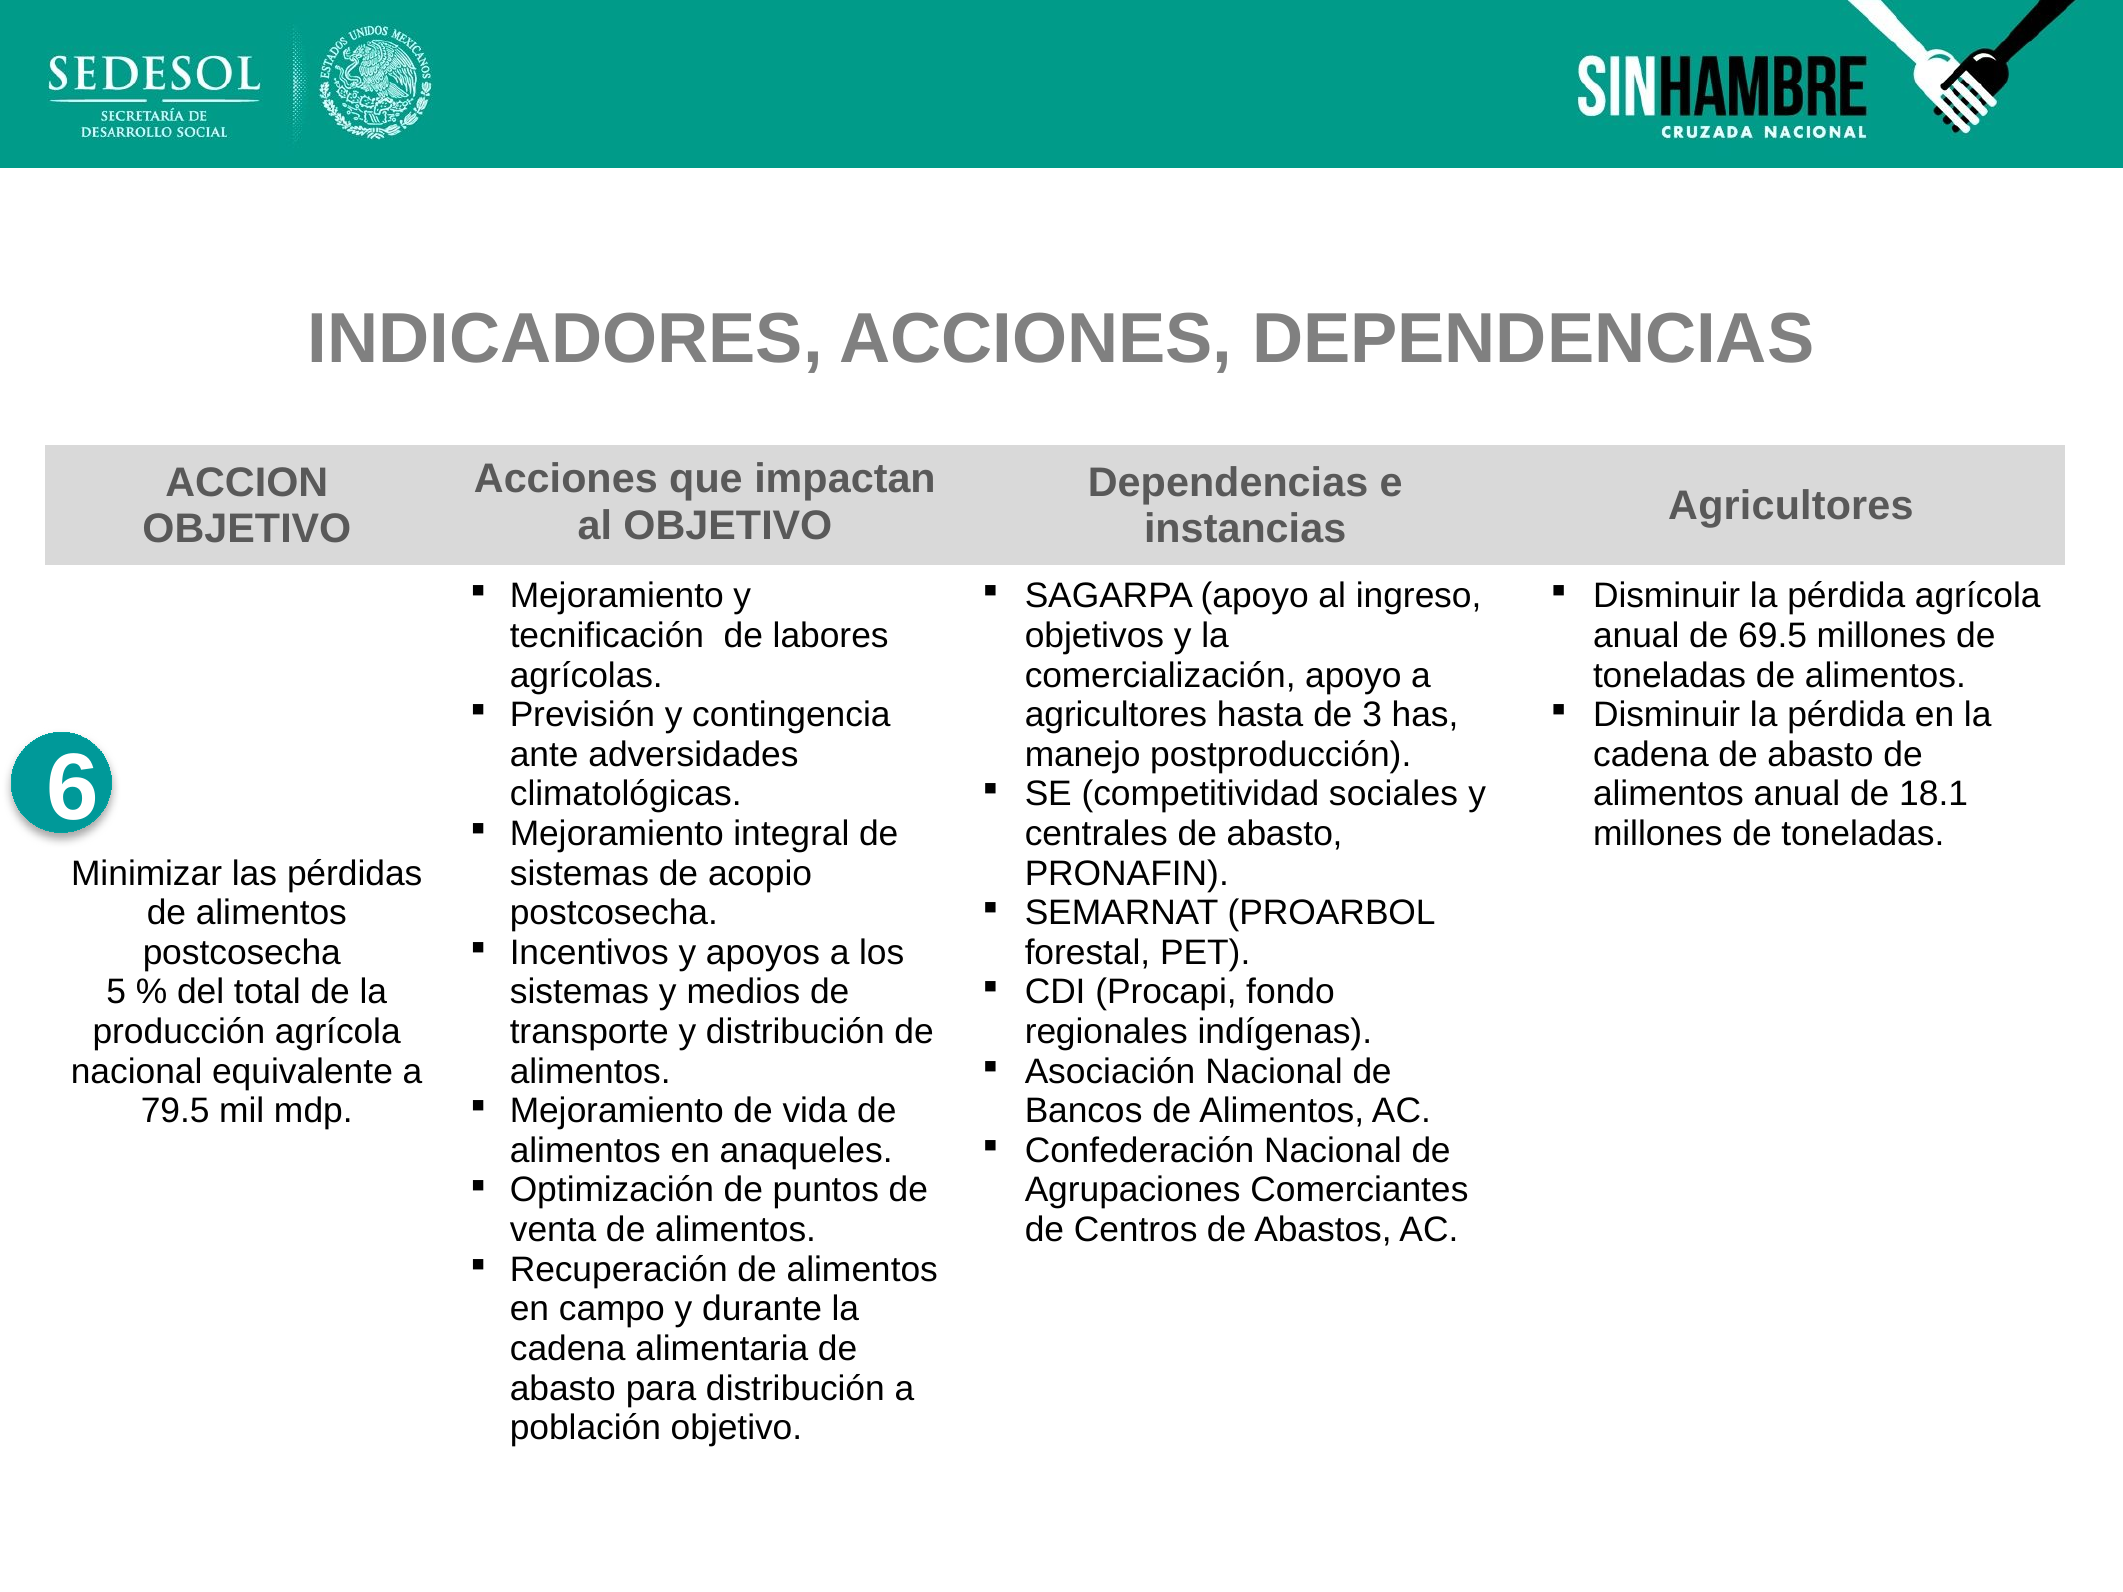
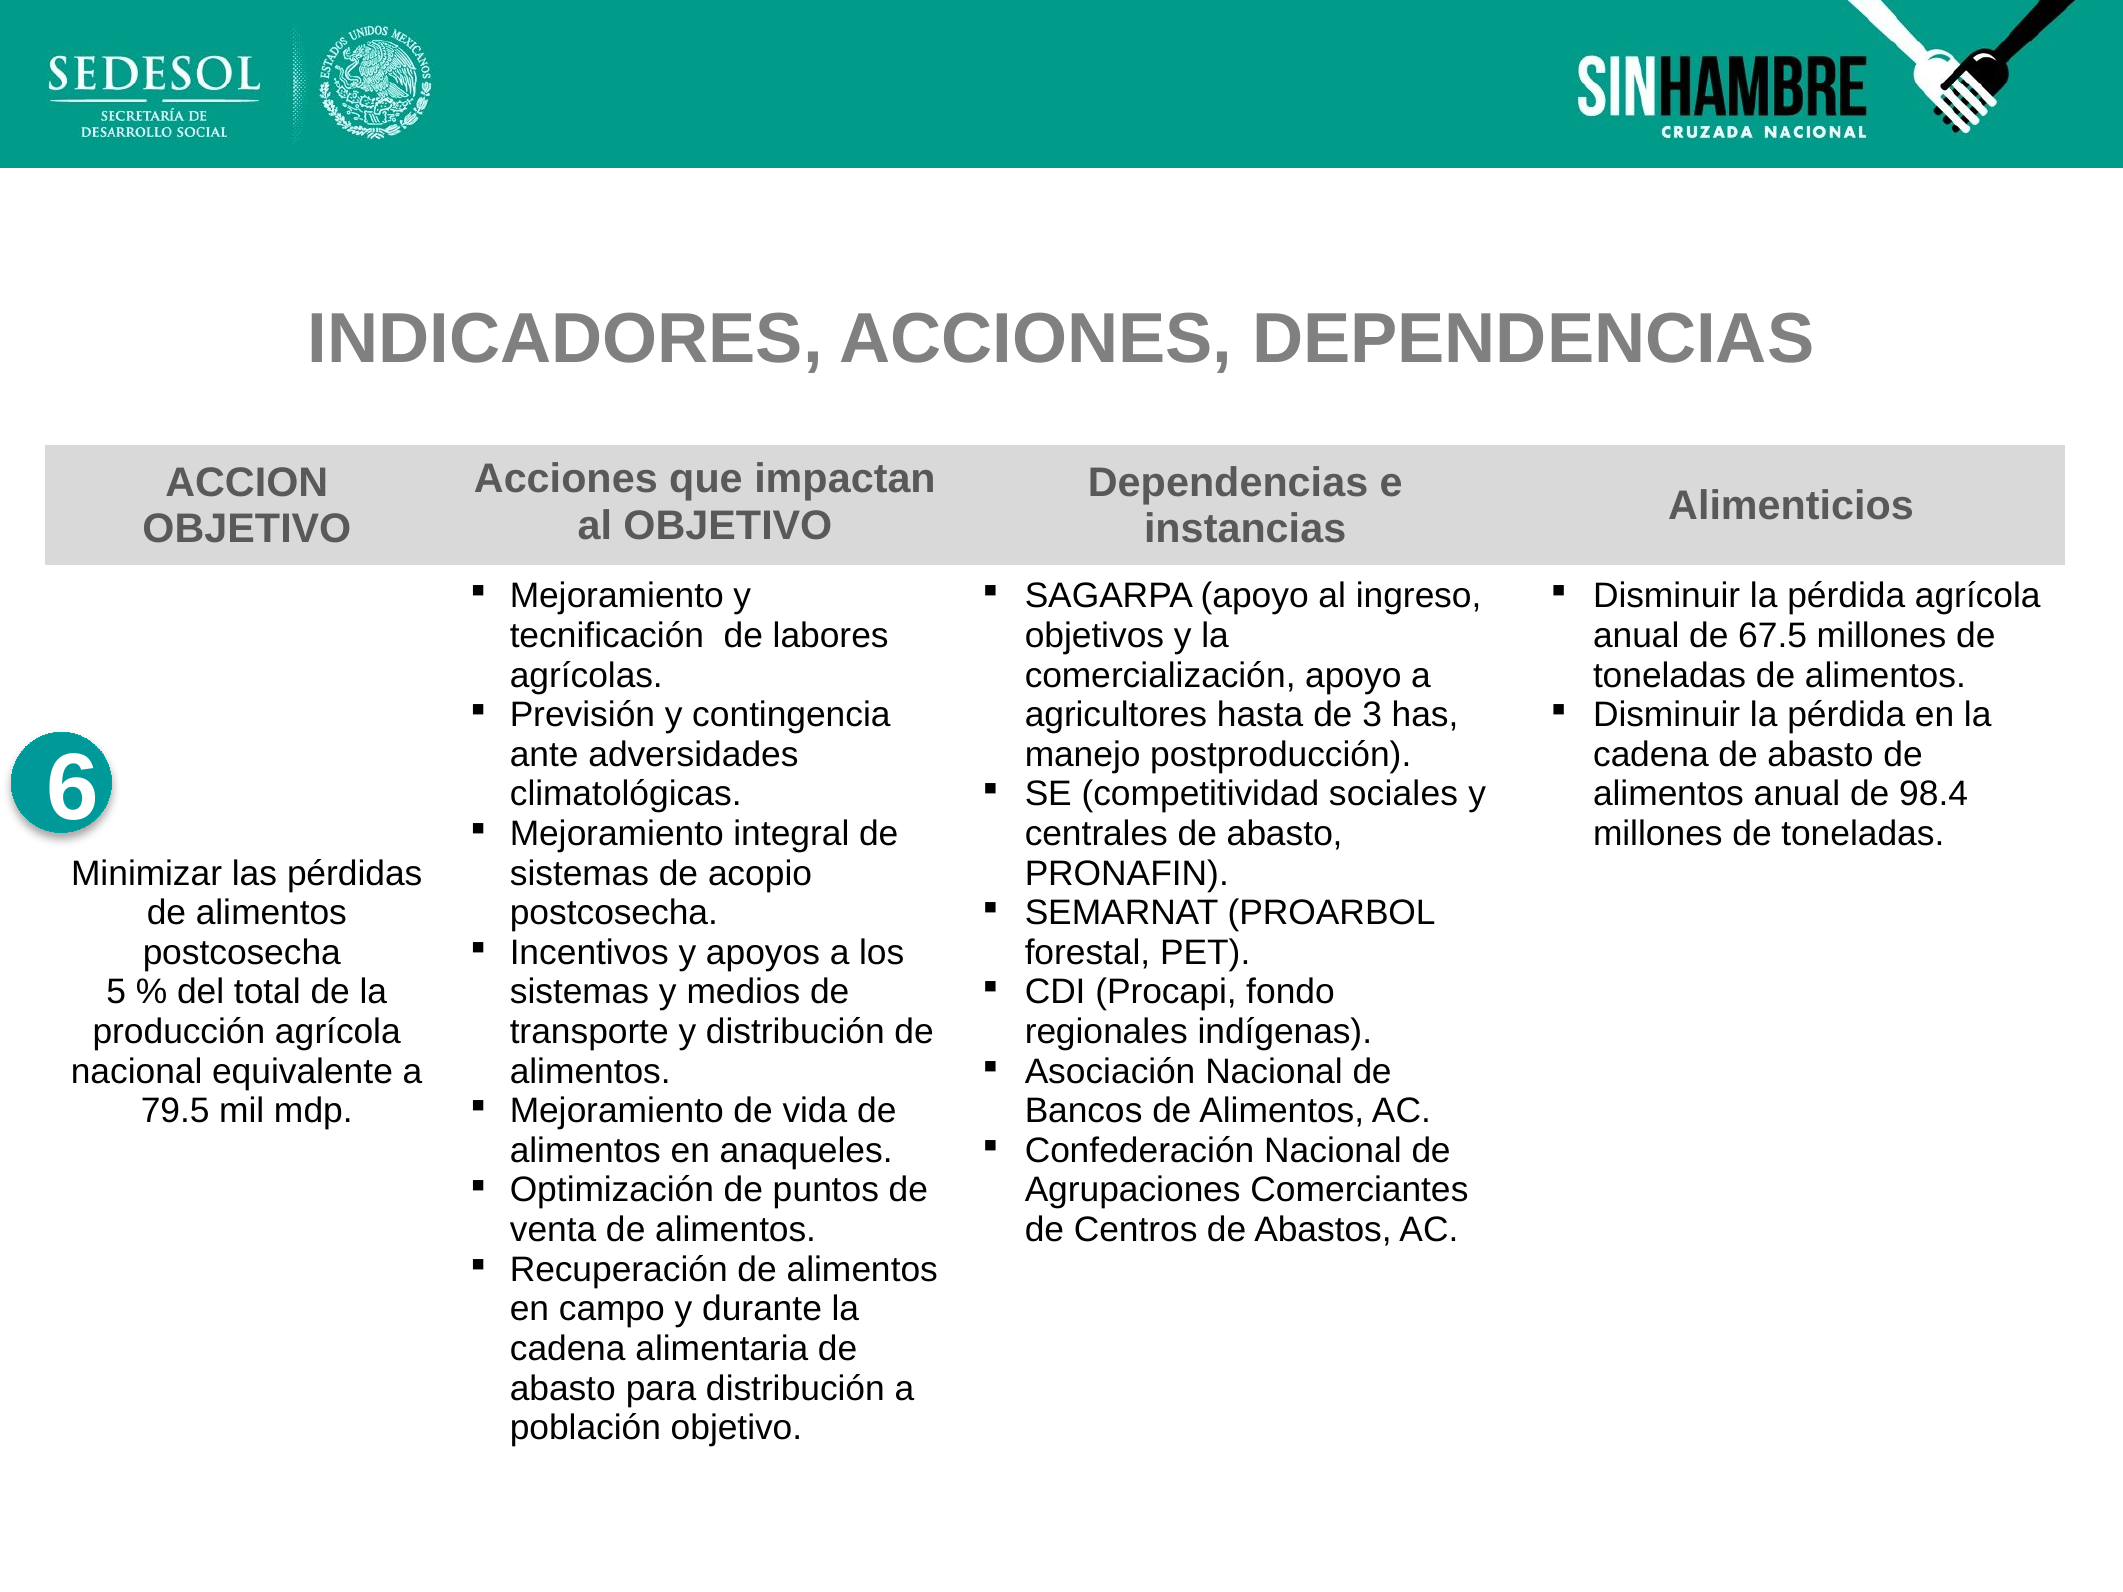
Agricultores at (1791, 506): Agricultores -> Alimenticios
69.5: 69.5 -> 67.5
18.1: 18.1 -> 98.4
